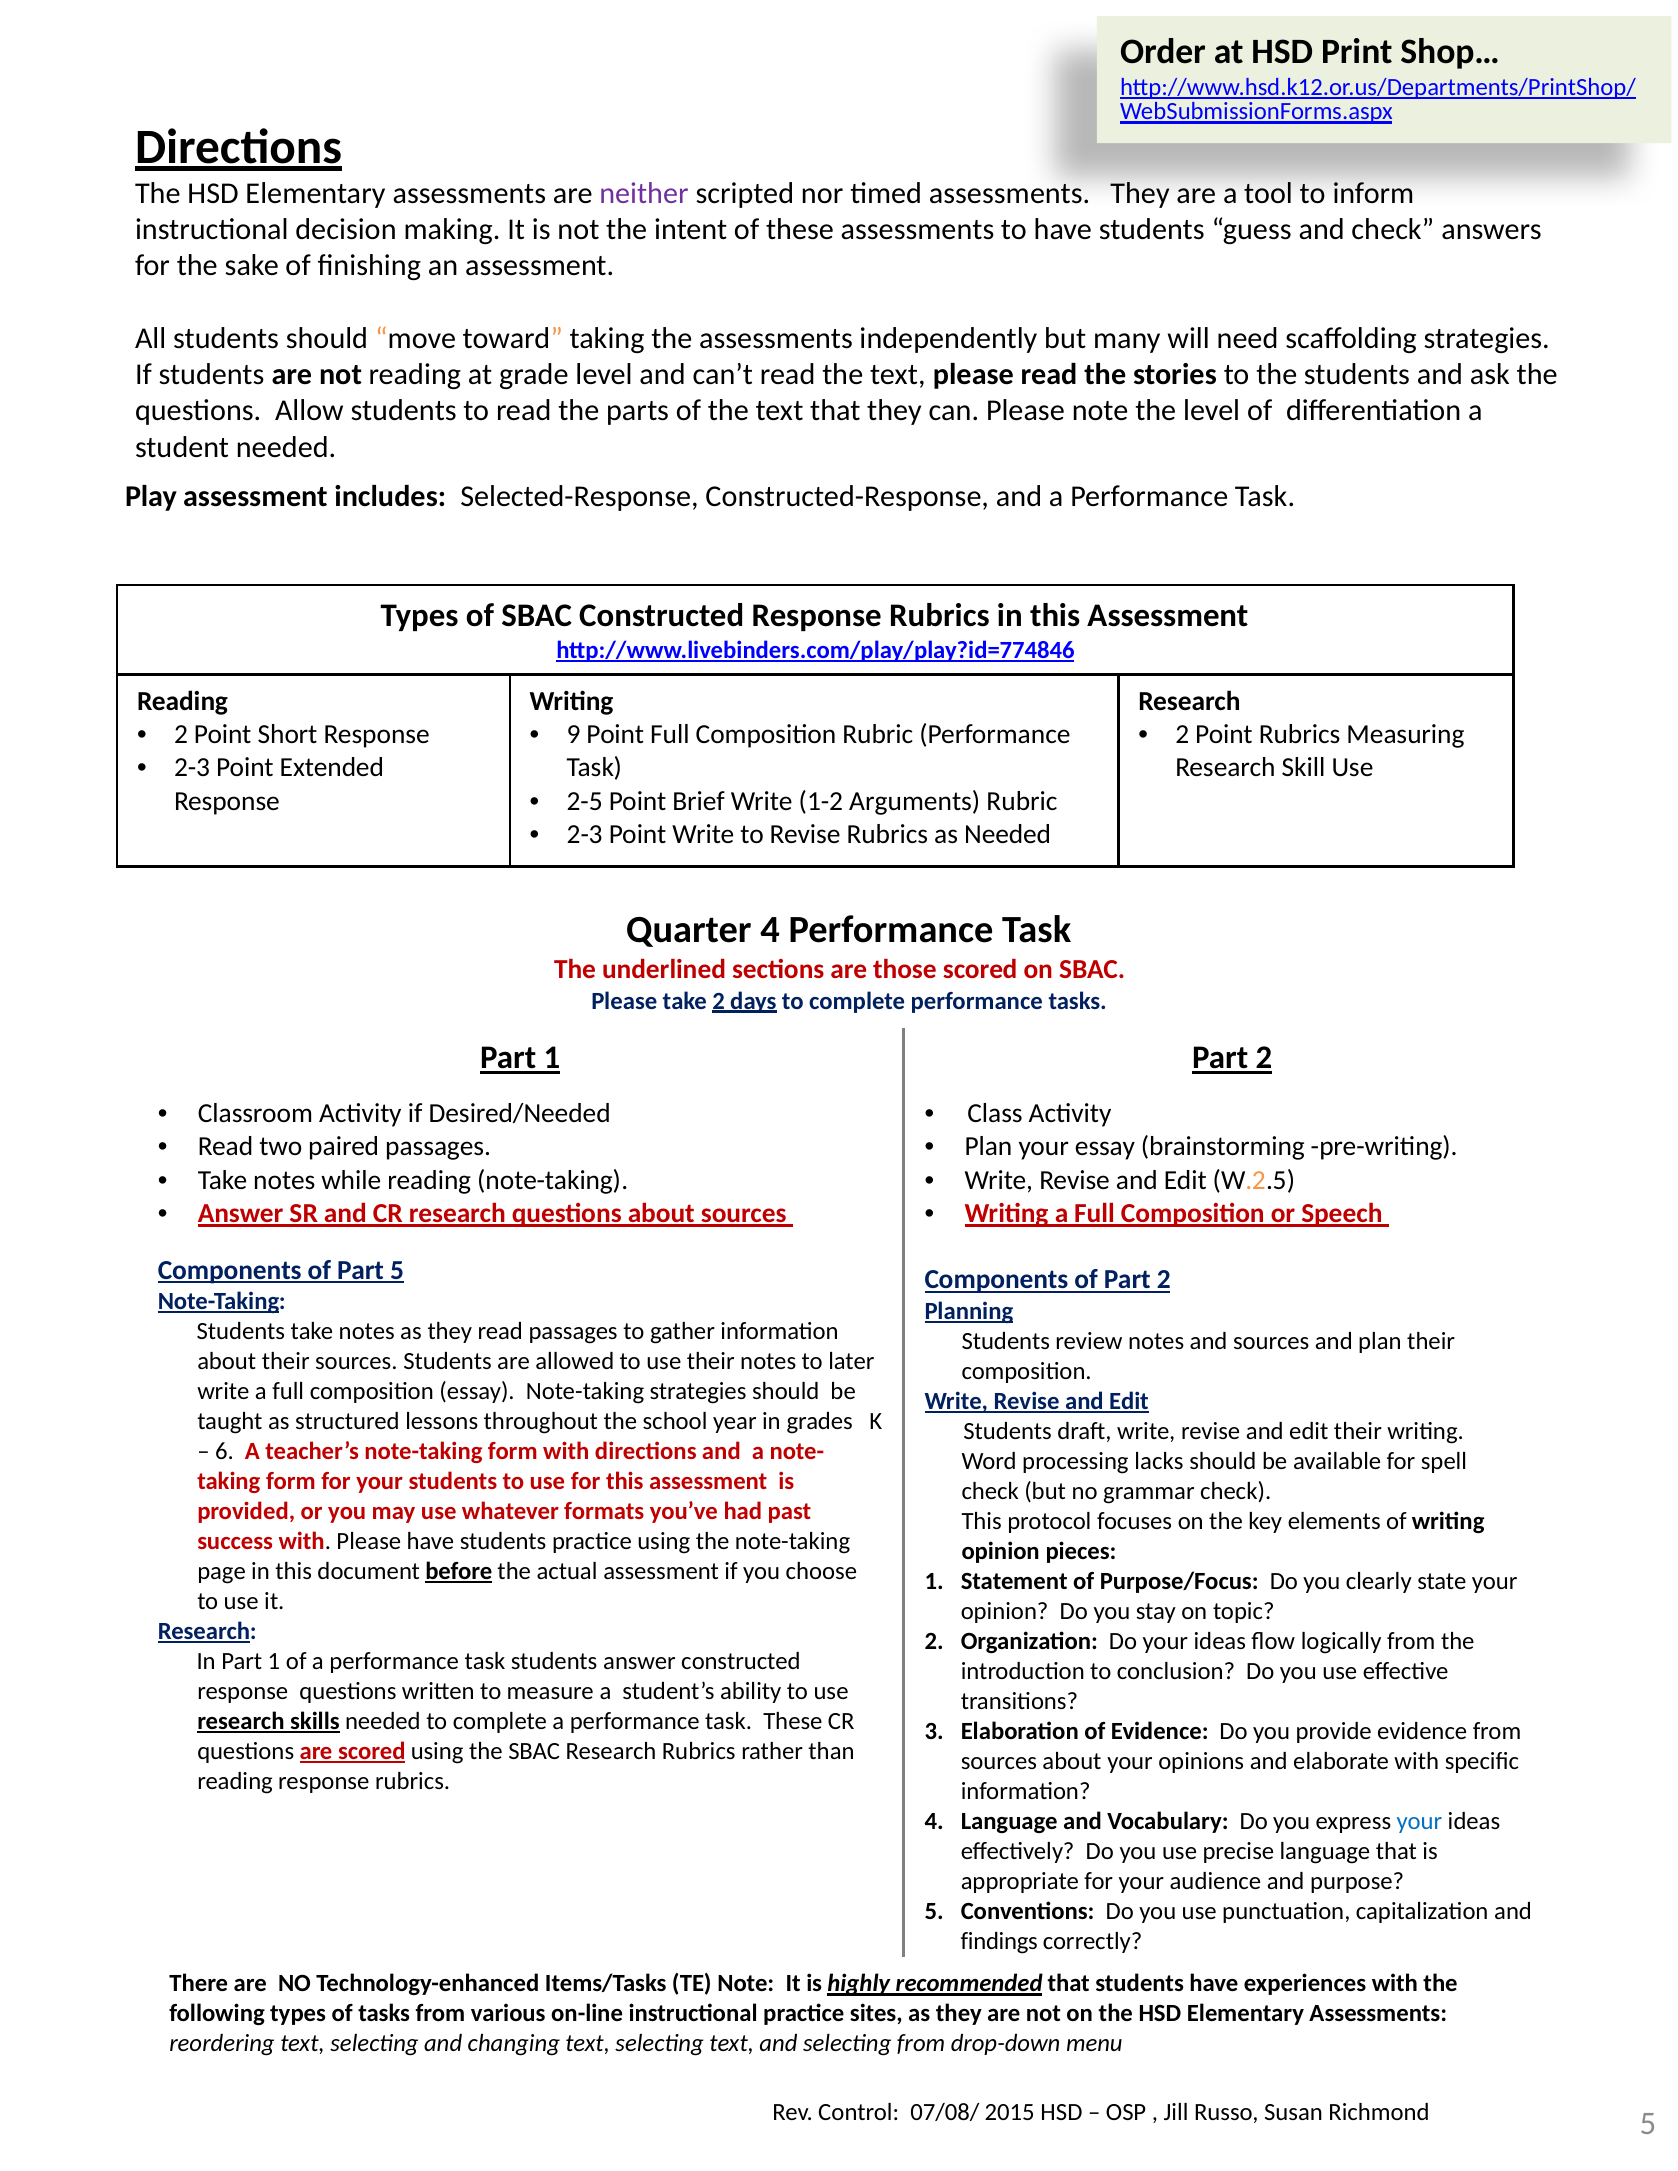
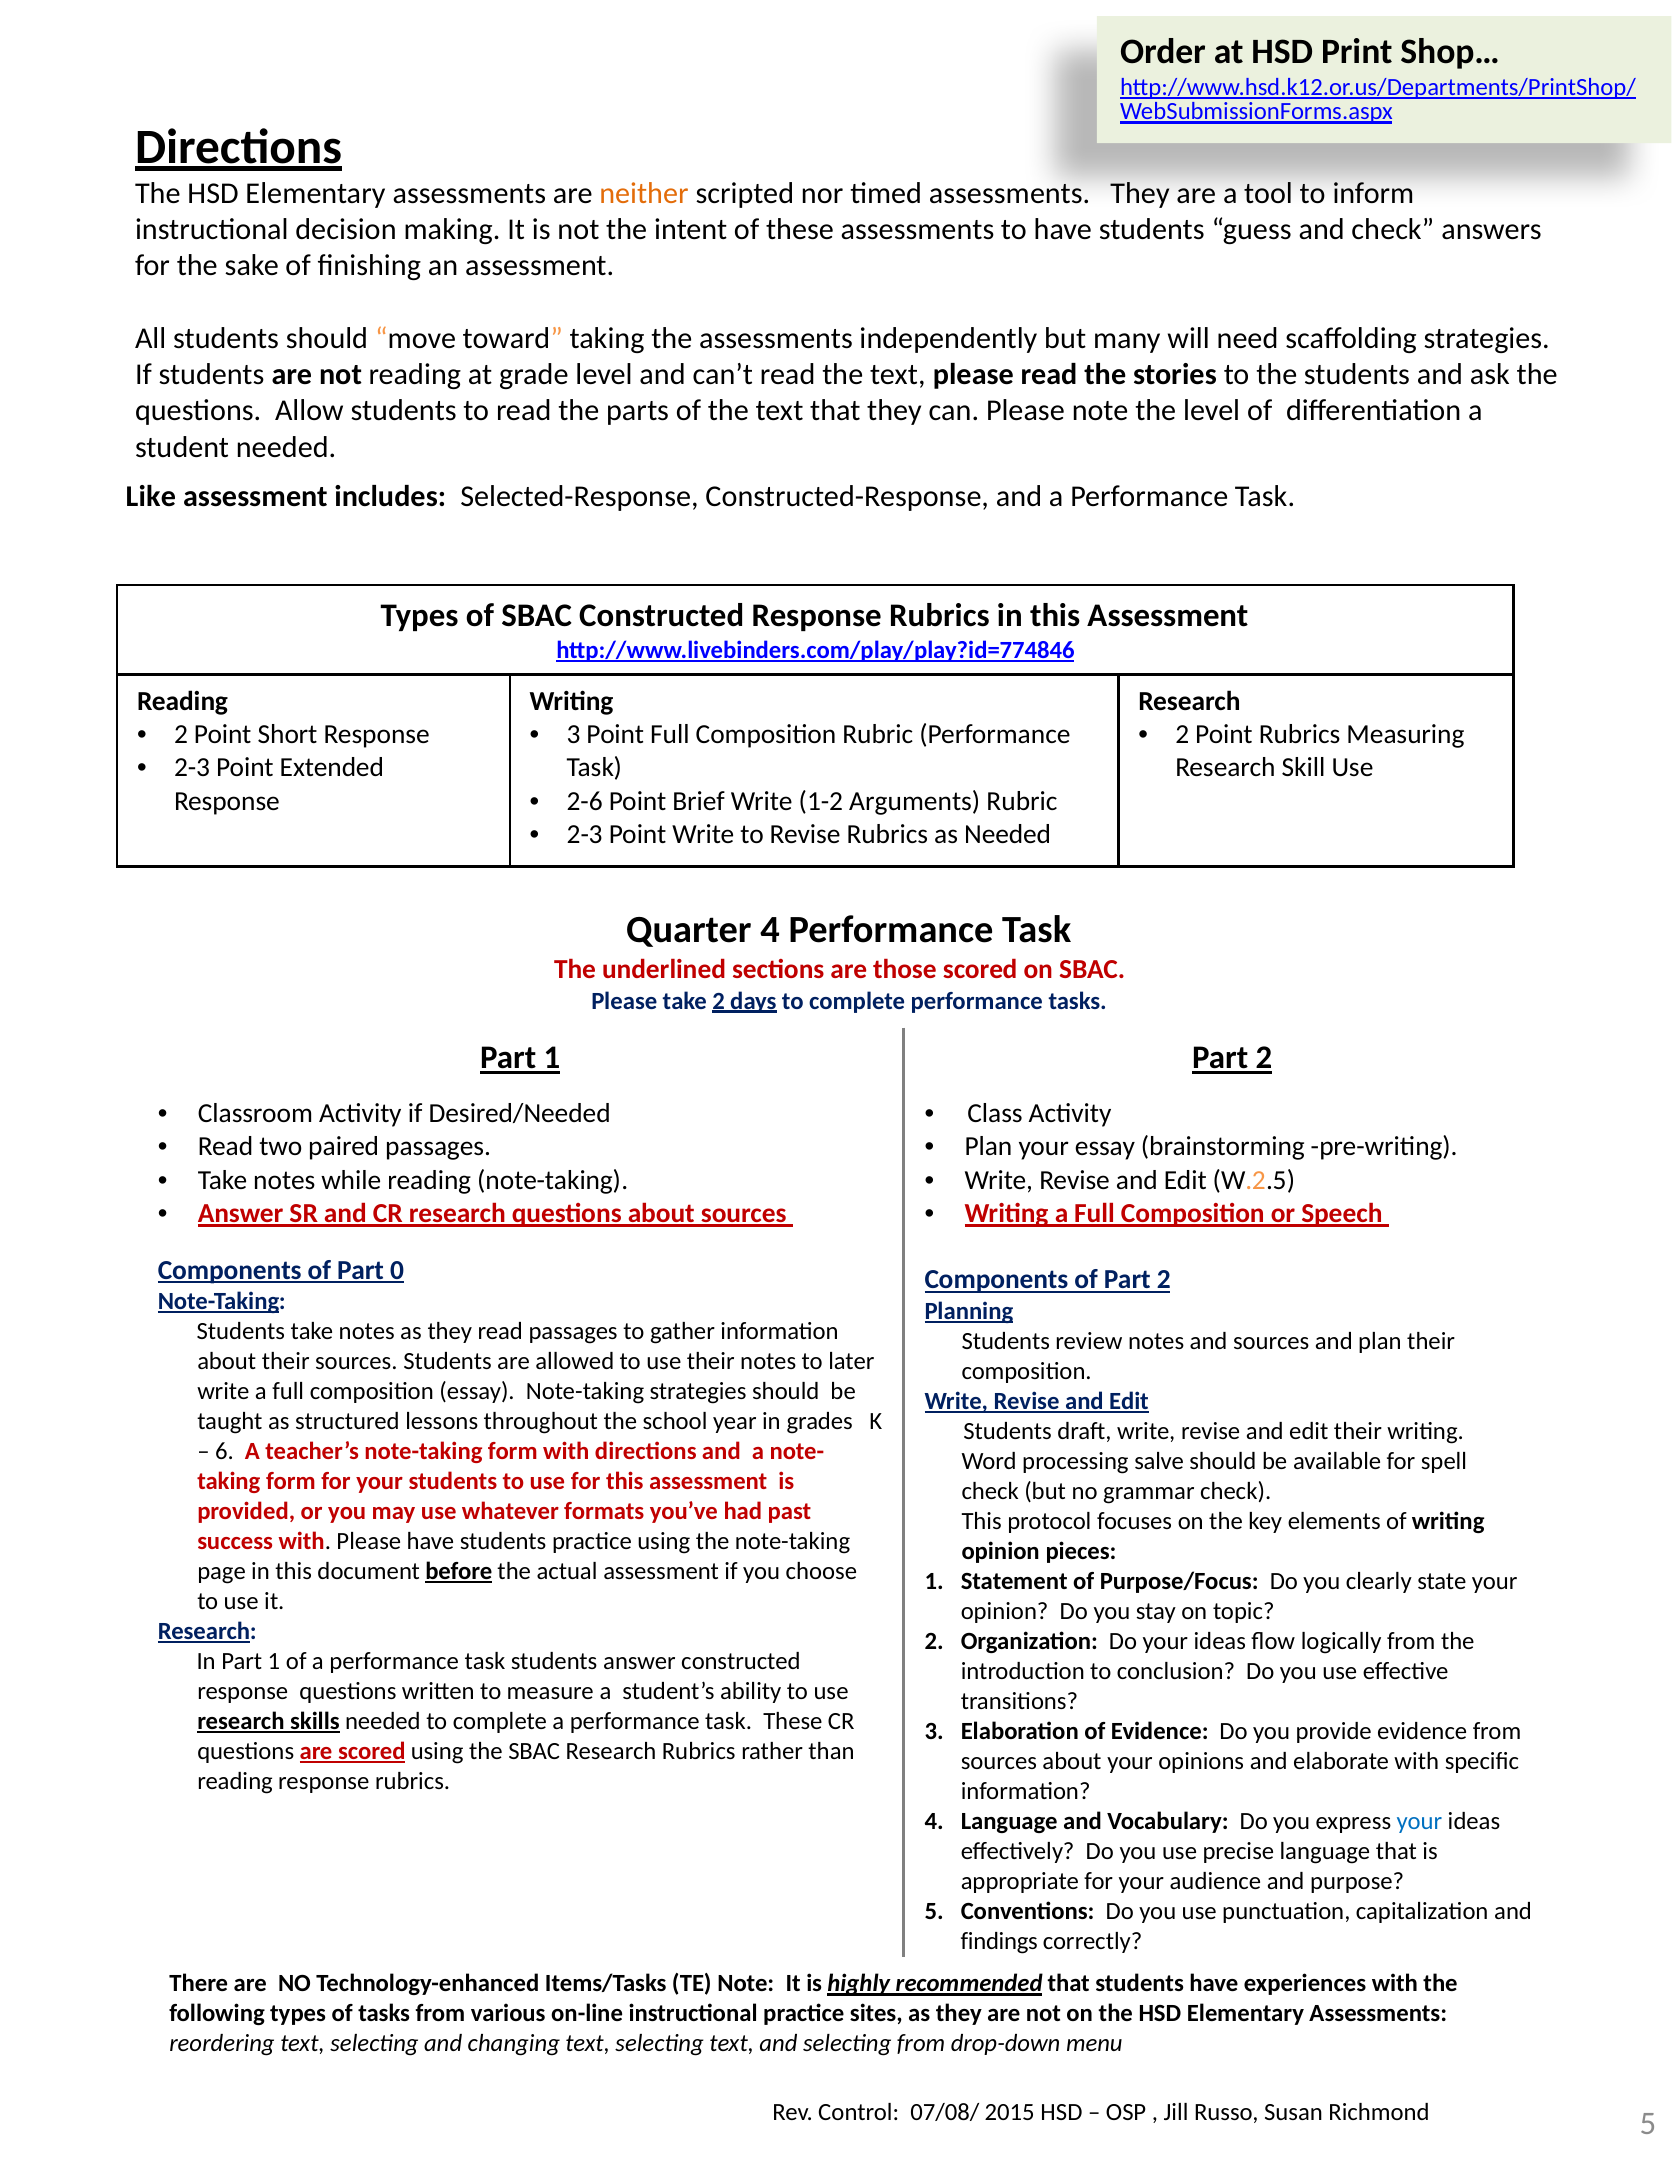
neither colour: purple -> orange
Play: Play -> Like
9 at (574, 735): 9 -> 3
2-5: 2-5 -> 2-6
Part 5: 5 -> 0
lacks: lacks -> salve
